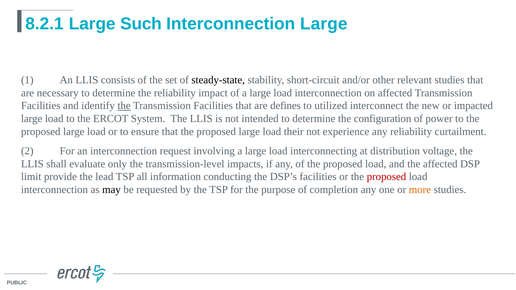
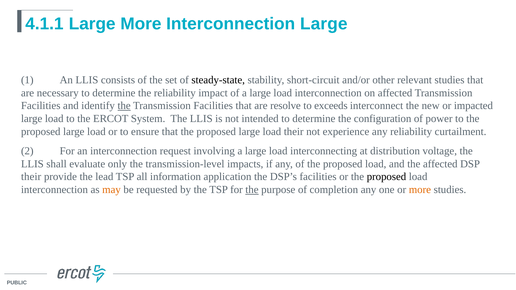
8.2.1: 8.2.1 -> 4.1.1
Large Such: Such -> More
defines: defines -> resolve
utilized: utilized -> exceeds
limit at (31, 177): limit -> their
conducting: conducting -> application
proposed at (386, 177) colour: red -> black
may colour: black -> orange
the at (252, 190) underline: none -> present
